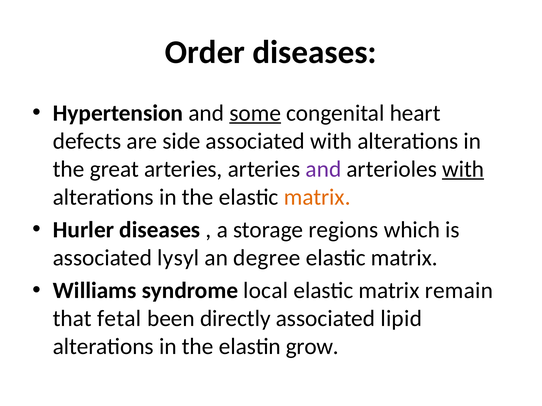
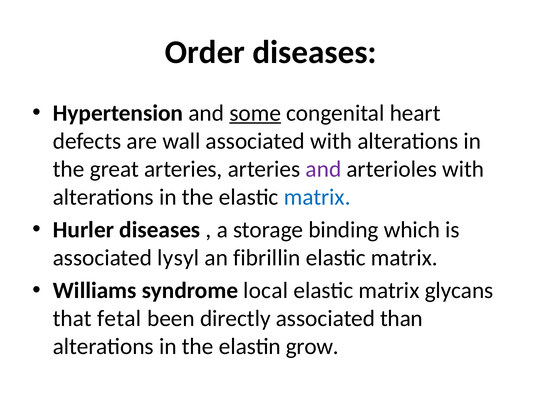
side: side -> wall
with at (463, 169) underline: present -> none
matrix at (317, 197) colour: orange -> blue
regions: regions -> binding
degree: degree -> fibrillin
remain: remain -> glycans
lipid: lipid -> than
